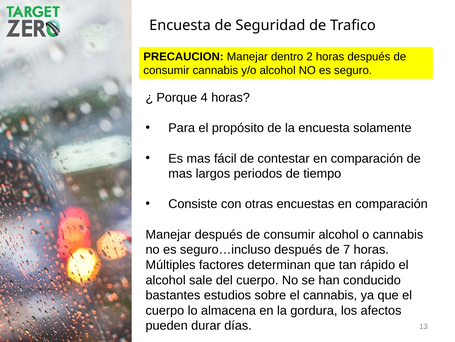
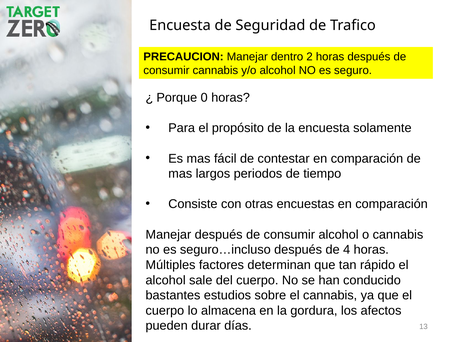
4: 4 -> 0
7: 7 -> 4
